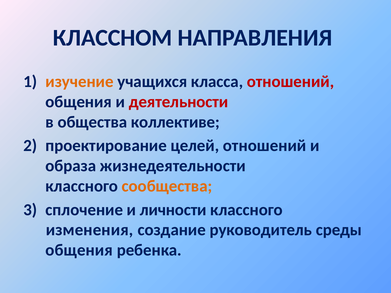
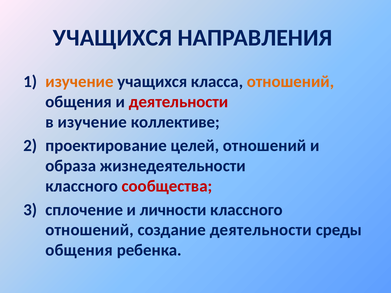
КЛАССНОМ at (113, 38): КЛАССНОМ -> УЧАЩИХСЯ
отношений at (290, 82) colour: red -> orange
в общества: общества -> изучение
сообщества colour: orange -> red
изменения at (90, 230): изменения -> отношений
создание руководитель: руководитель -> деятельности
